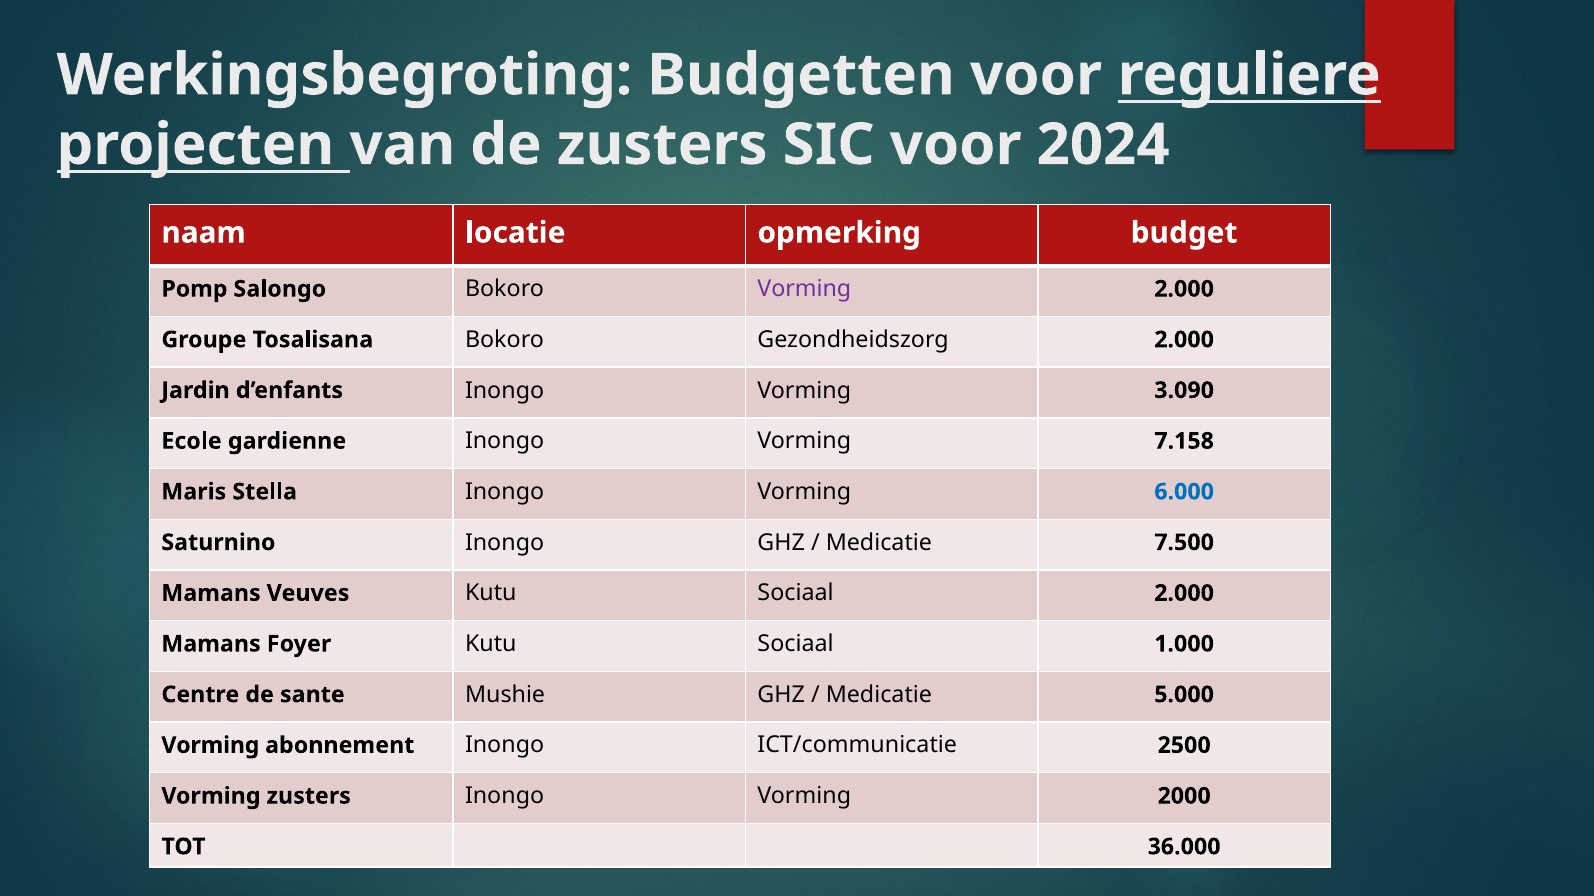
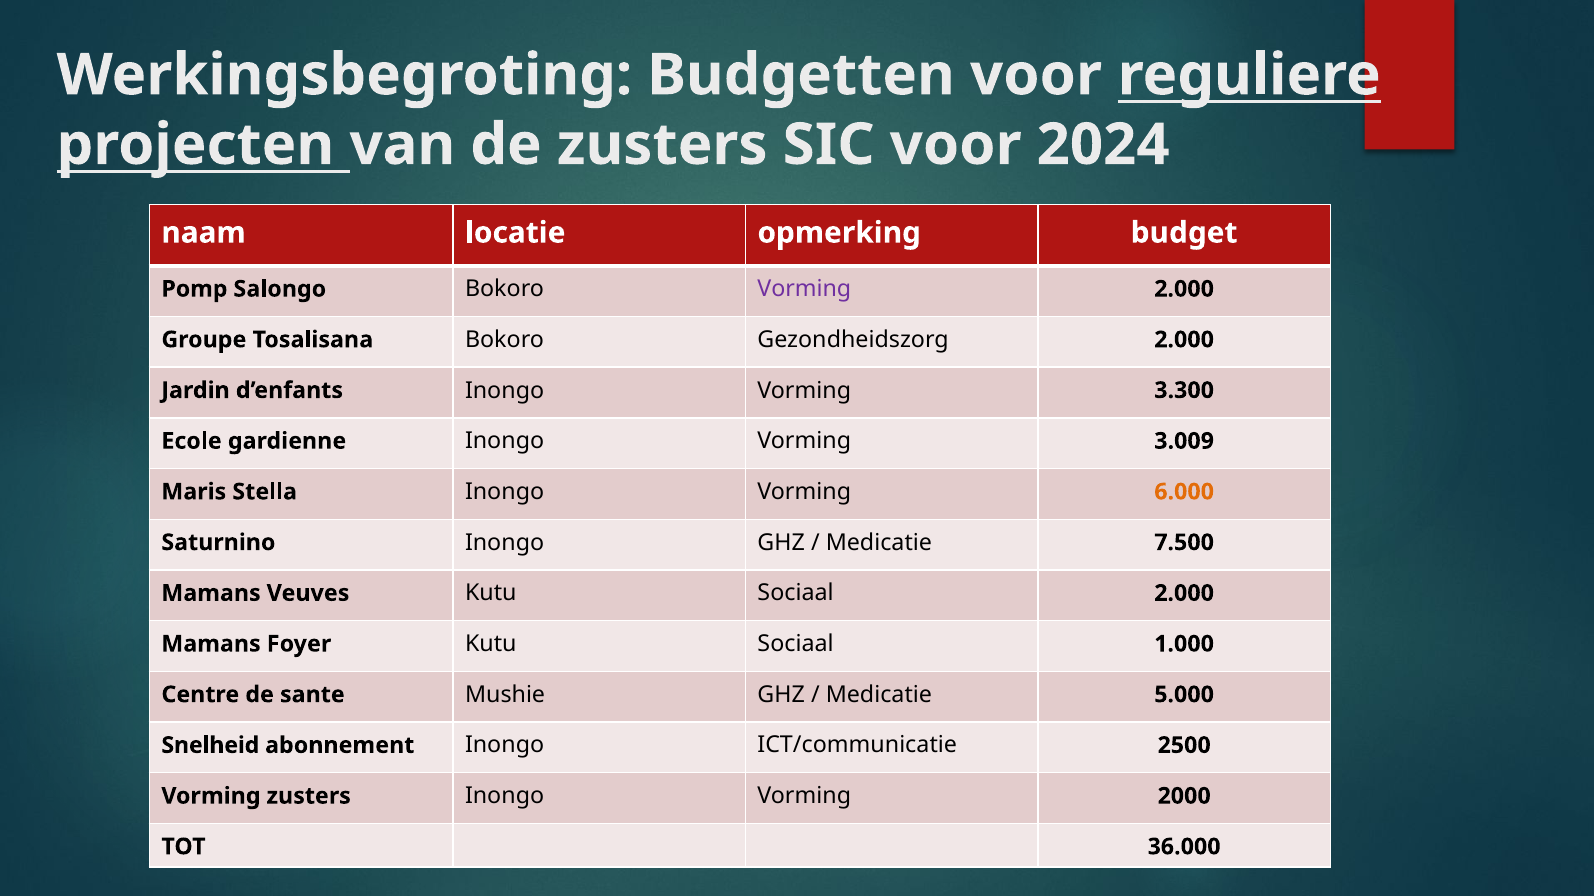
3.090: 3.090 -> 3.300
7.158: 7.158 -> 3.009
6.000 colour: blue -> orange
Vorming at (210, 746): Vorming -> Snelheid
